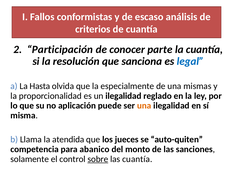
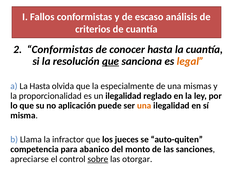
2 Participación: Participación -> Conformistas
conocer parte: parte -> hasta
que at (111, 61) underline: none -> present
legal colour: blue -> orange
atendida: atendida -> infractor
solamente: solamente -> apreciarse
las cuantía: cuantía -> otorgar
